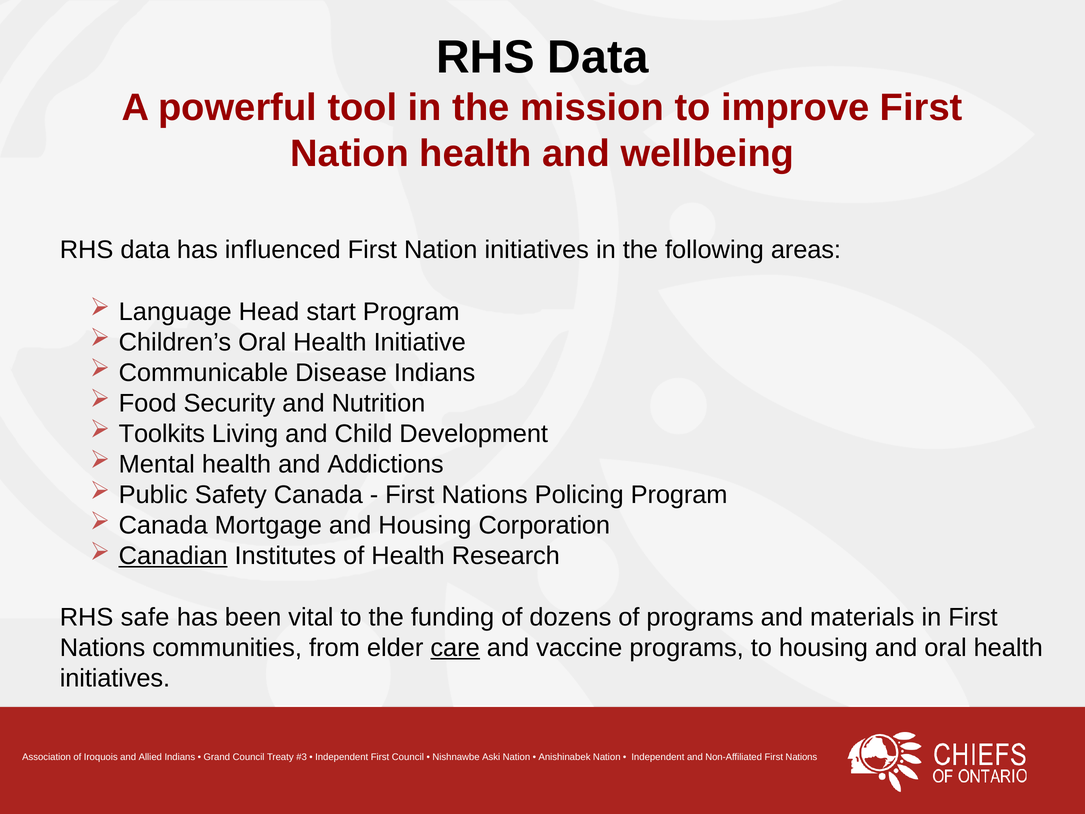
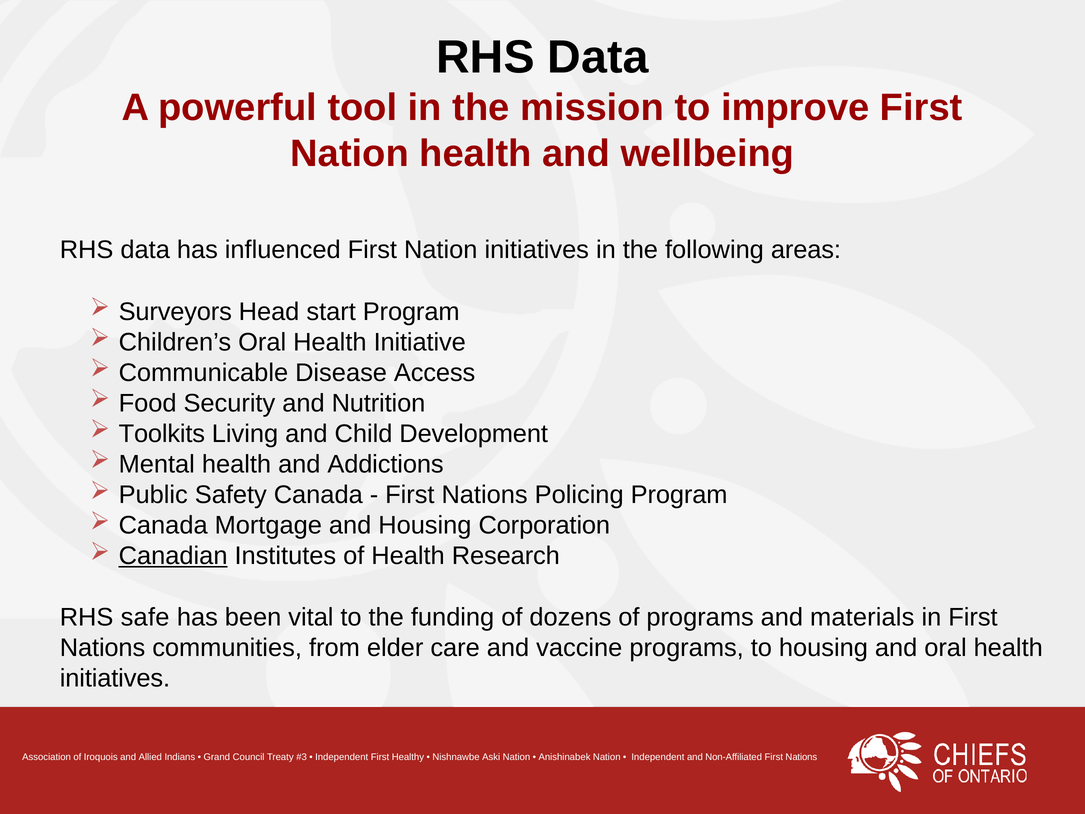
Language: Language -> Surveyors
Disease Indians: Indians -> Access
care underline: present -> none
First Council: Council -> Healthy
